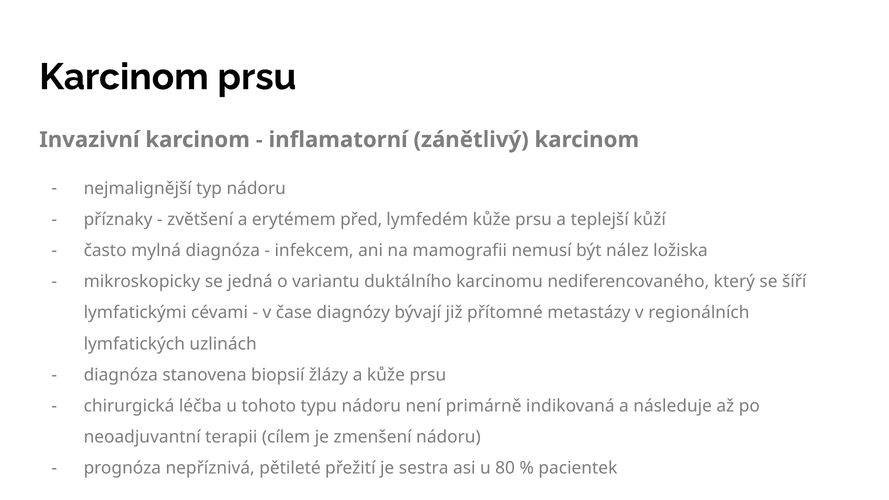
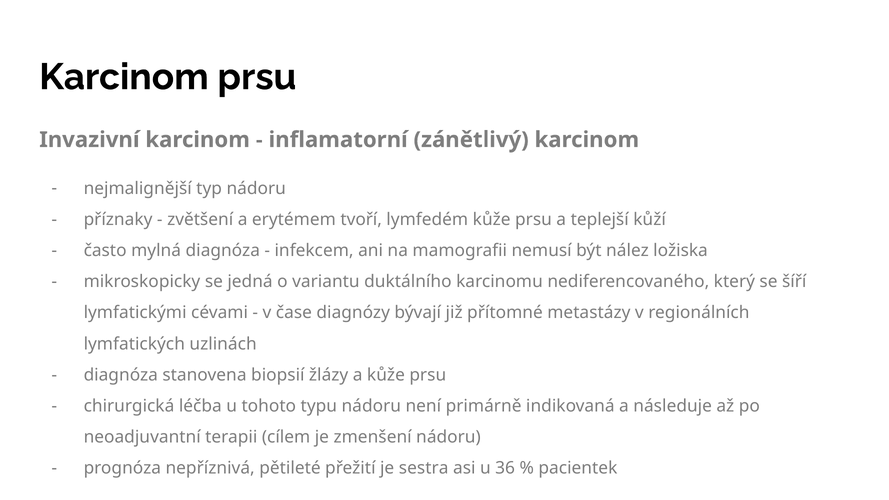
před: před -> tvoří
80: 80 -> 36
